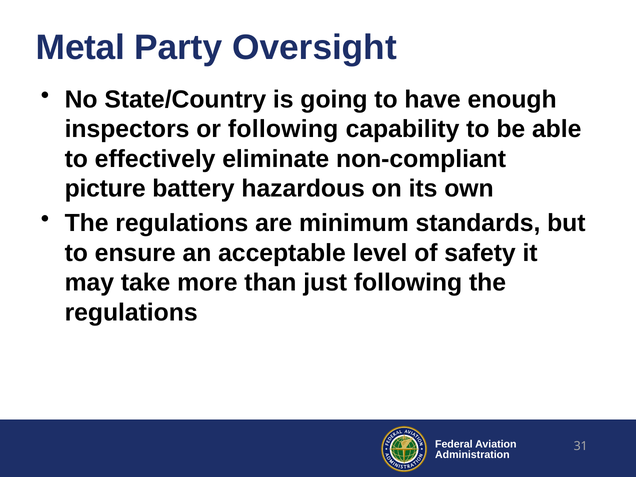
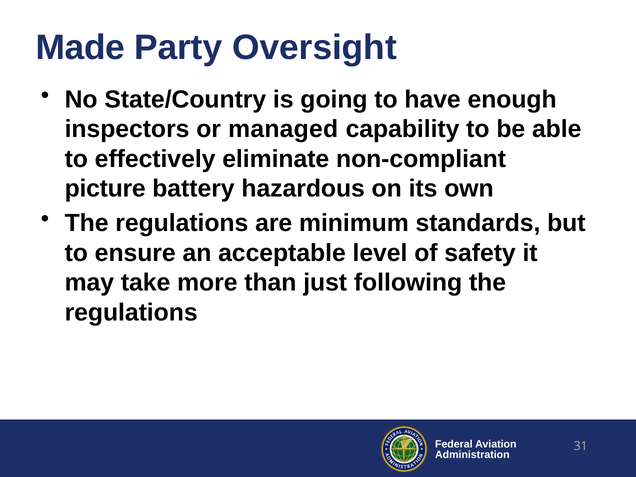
Metal: Metal -> Made
or following: following -> managed
